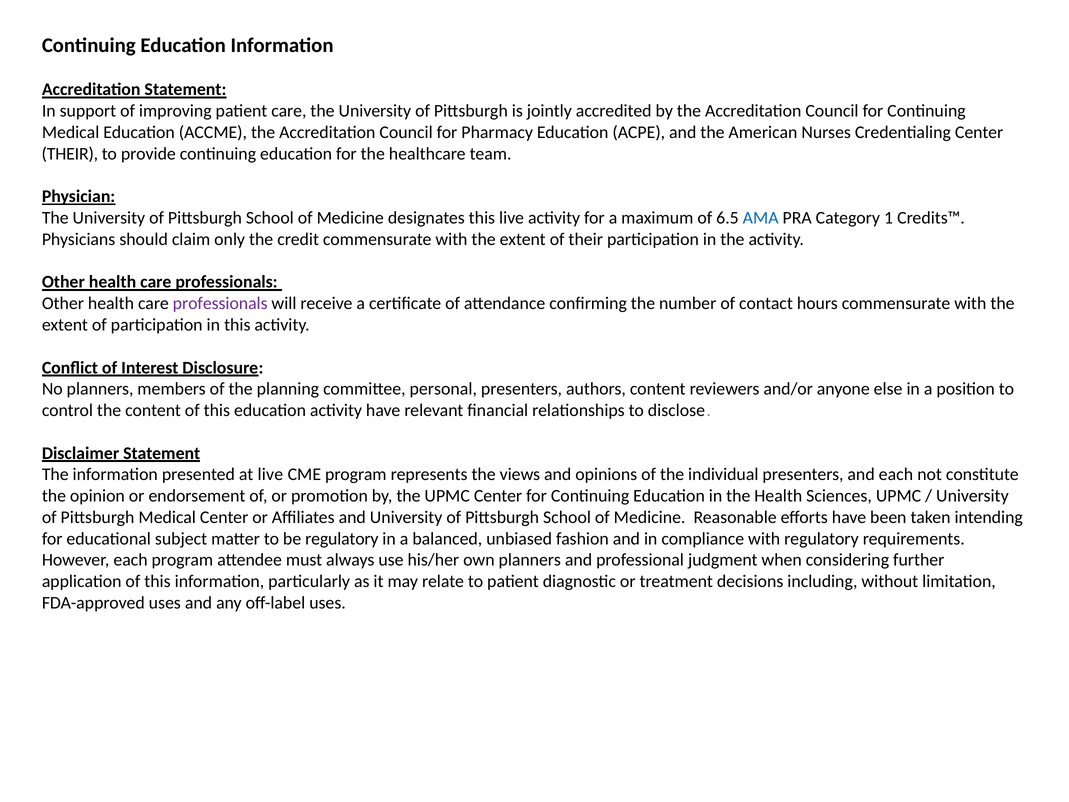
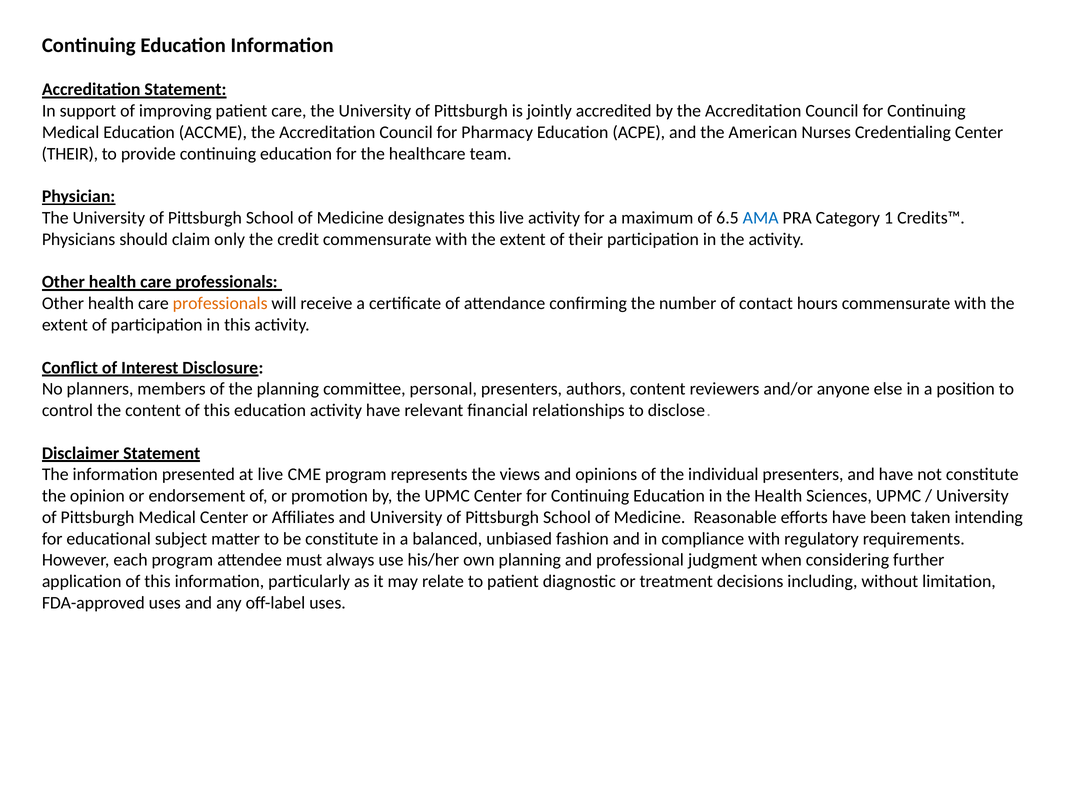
professionals at (220, 303) colour: purple -> orange
and each: each -> have
be regulatory: regulatory -> constitute
own planners: planners -> planning
